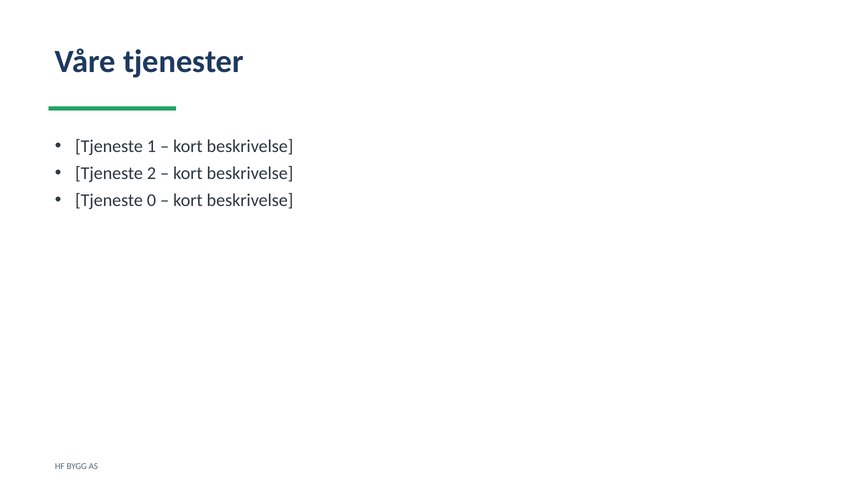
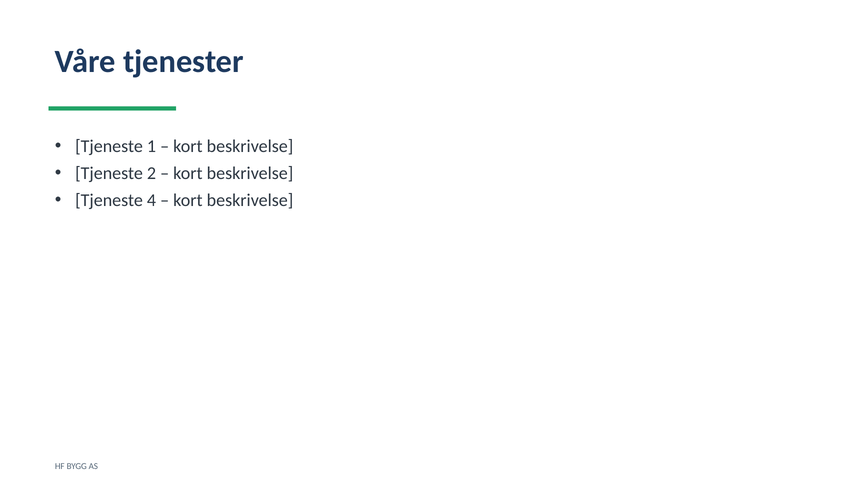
0: 0 -> 4
